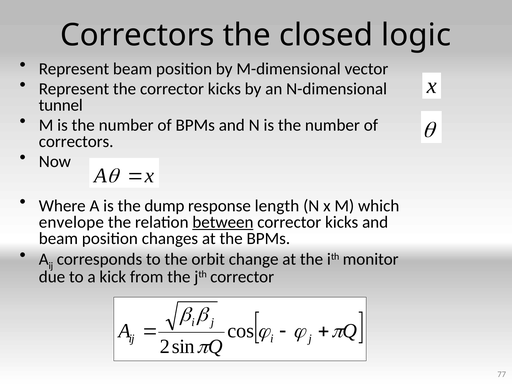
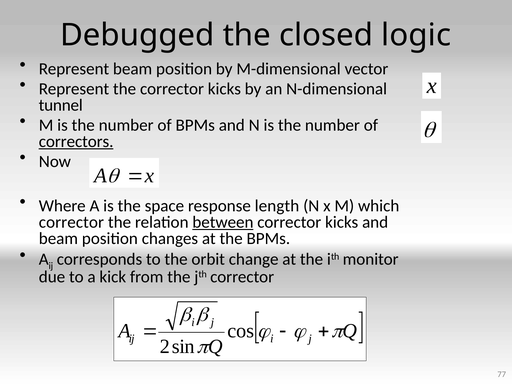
Correctors at (137, 35): Correctors -> Debugged
correctors at (76, 142) underline: none -> present
dump: dump -> space
envelope at (71, 222): envelope -> corrector
